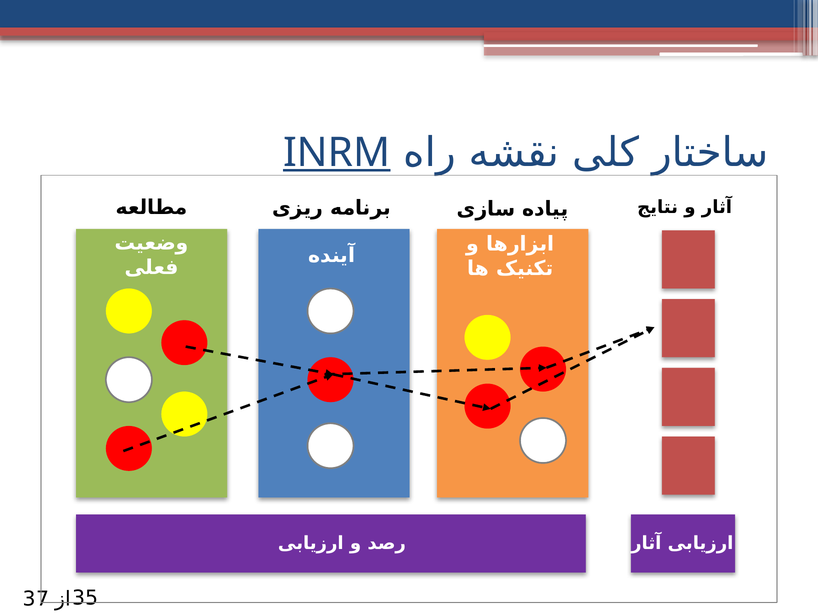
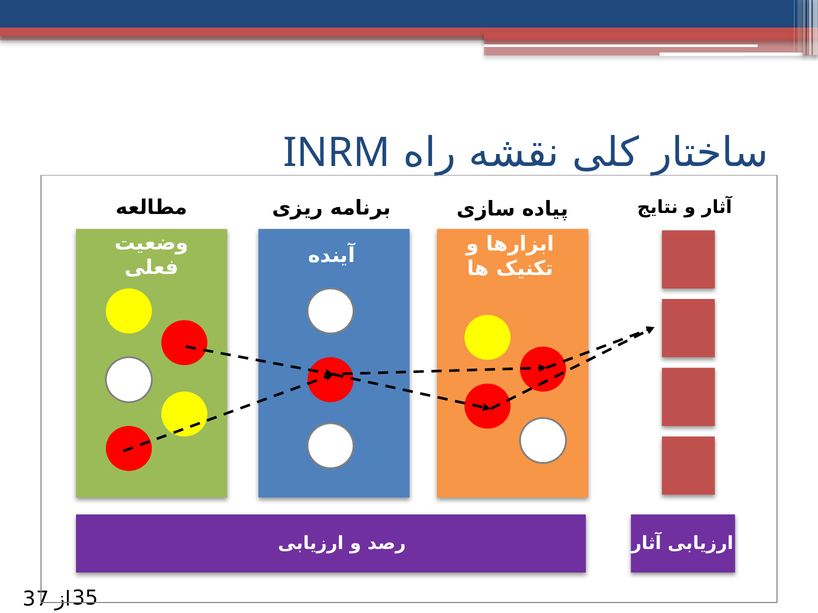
INRM underline: present -> none
